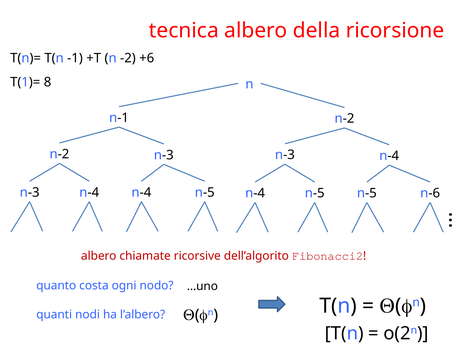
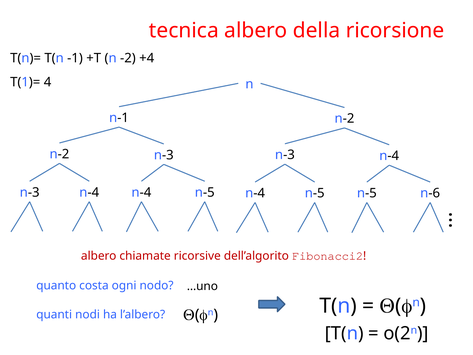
+6: +6 -> +4
8: 8 -> 4
